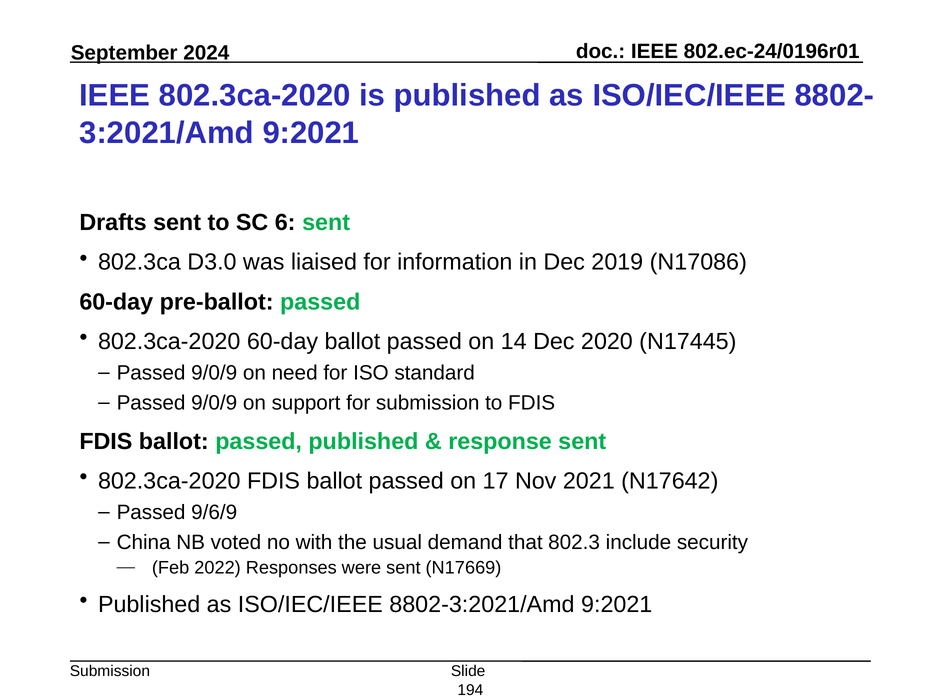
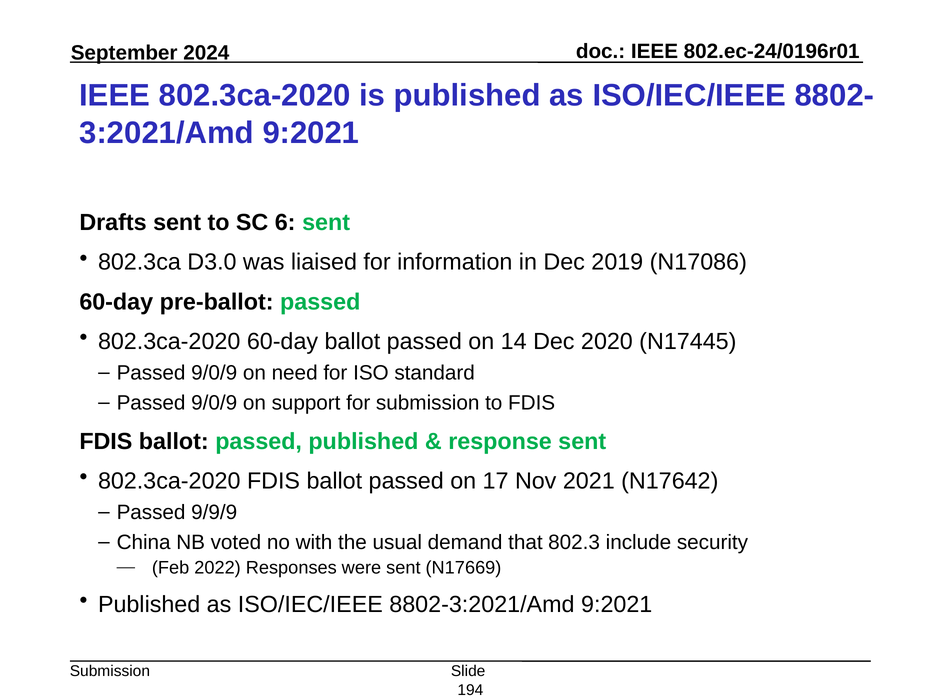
9/6/9: 9/6/9 -> 9/9/9
